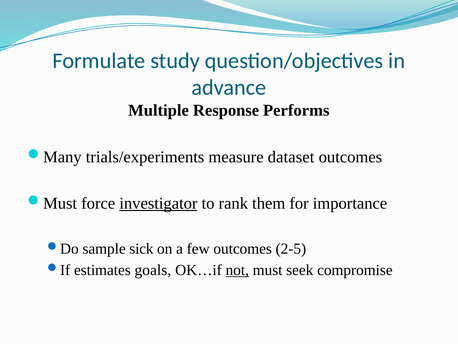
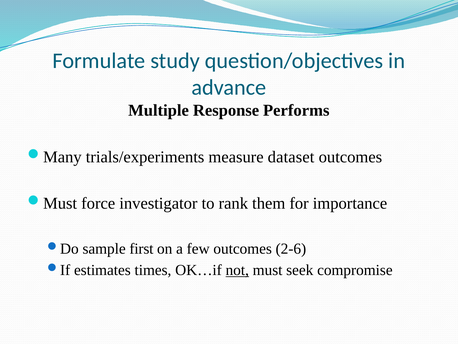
investigator underline: present -> none
sick: sick -> first
2-5: 2-5 -> 2-6
goals: goals -> times
